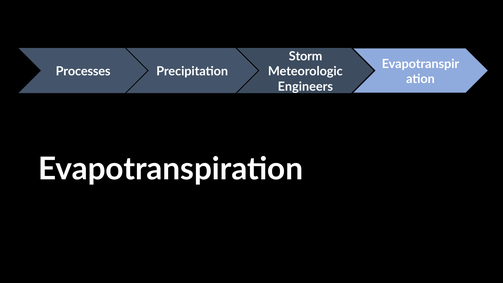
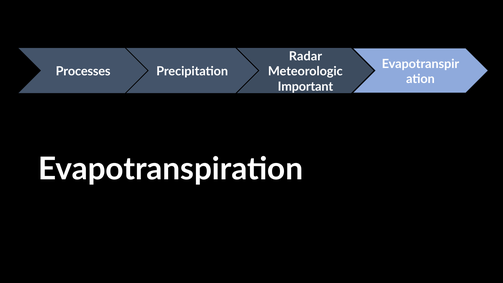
Storm: Storm -> Radar
Engineers: Engineers -> Important
